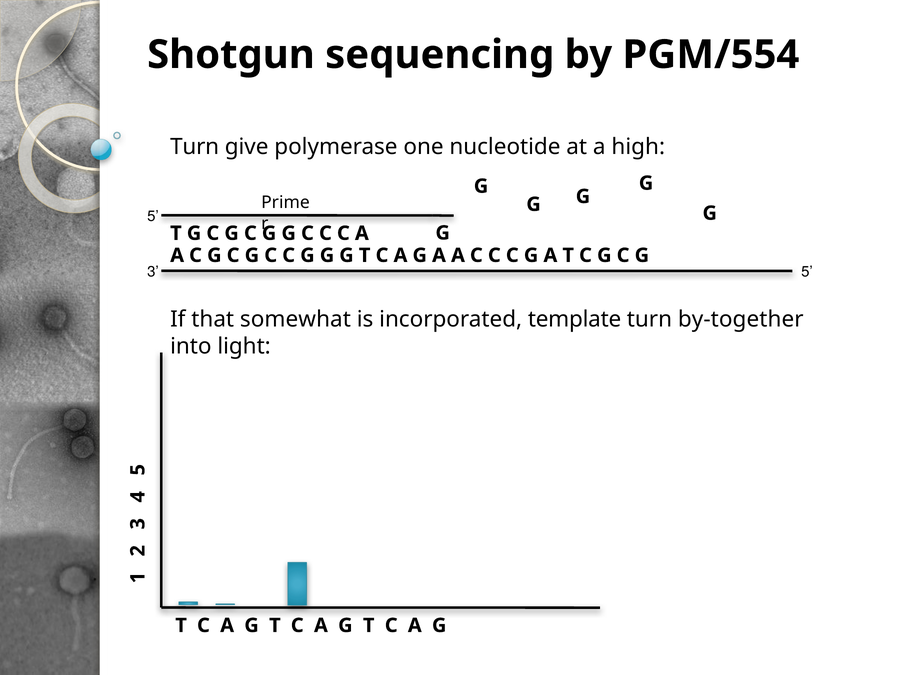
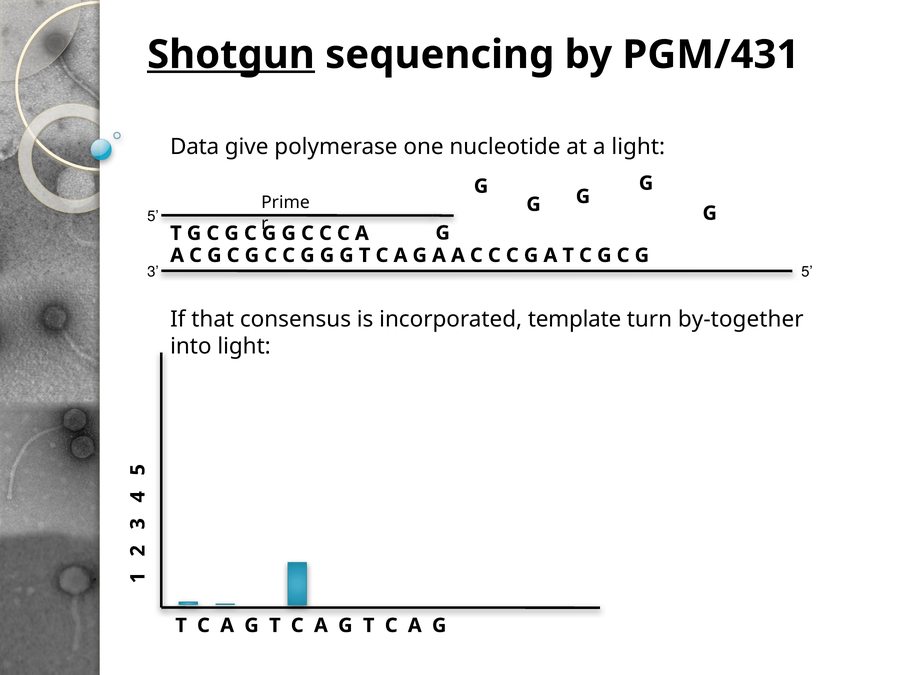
Shotgun underline: none -> present
PGM/554: PGM/554 -> PGM/431
Turn at (195, 147): Turn -> Data
a high: high -> light
somewhat: somewhat -> consensus
